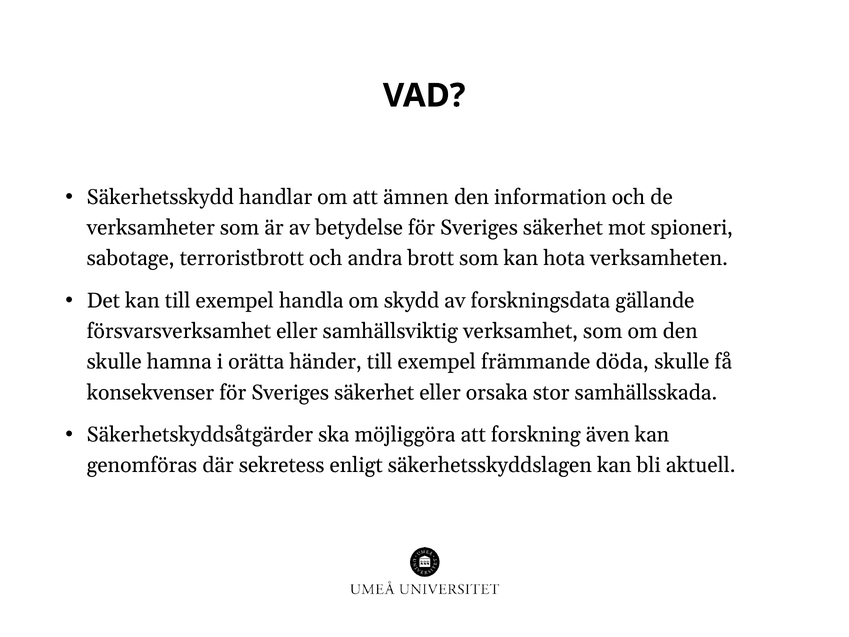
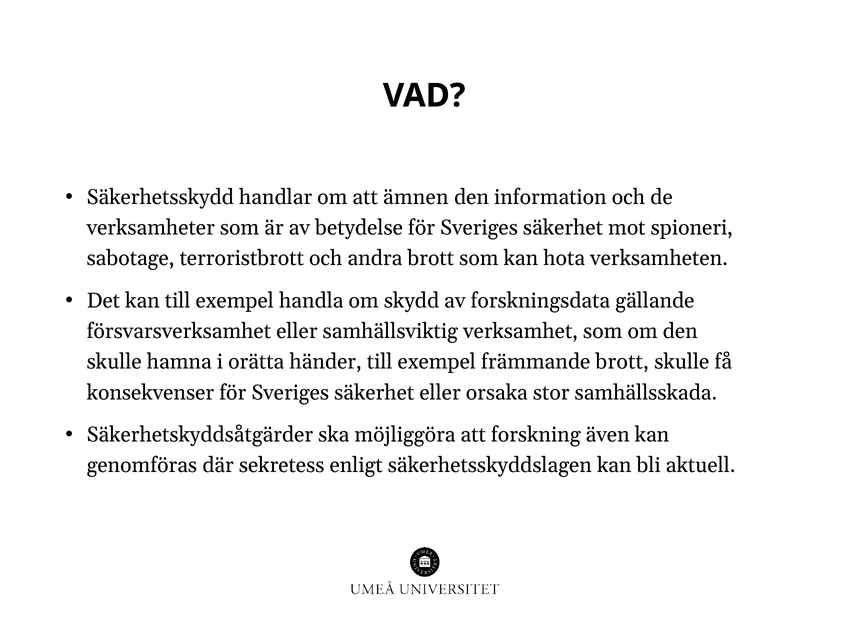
främmande döda: döda -> brott
